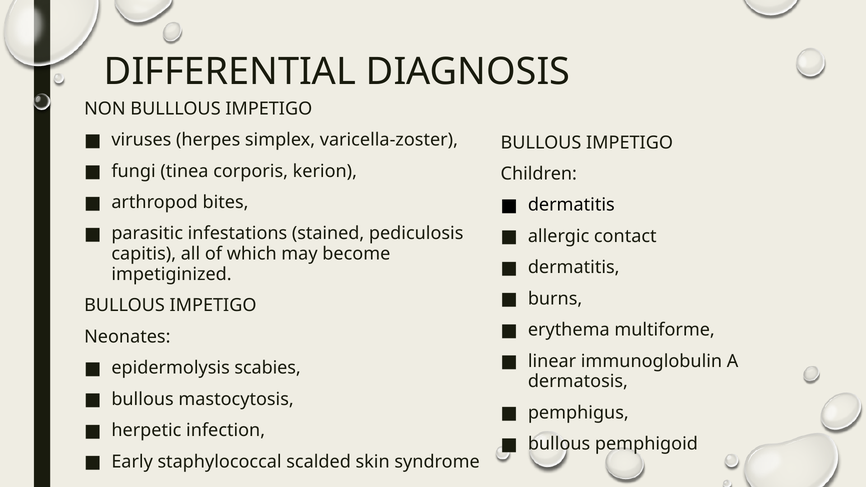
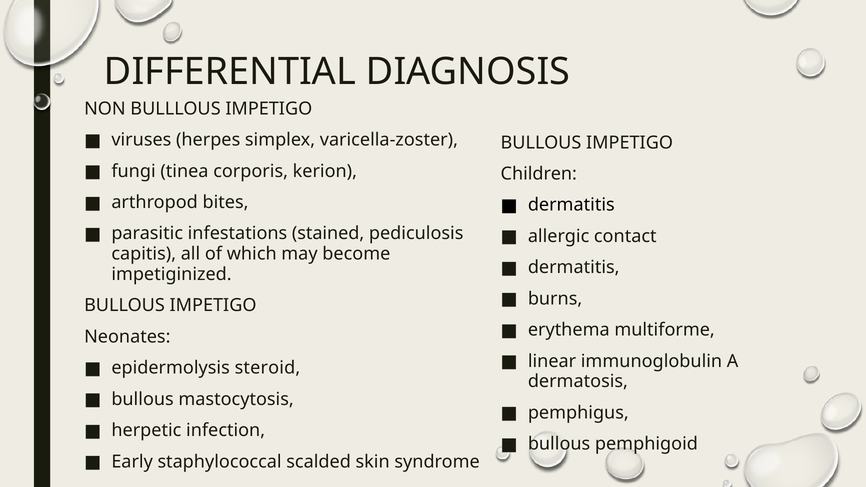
scabies: scabies -> steroid
